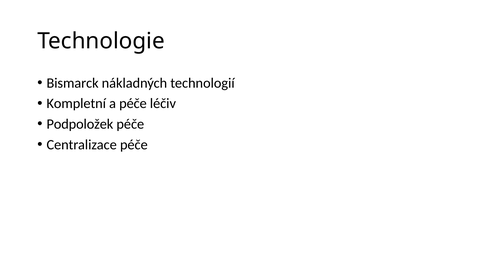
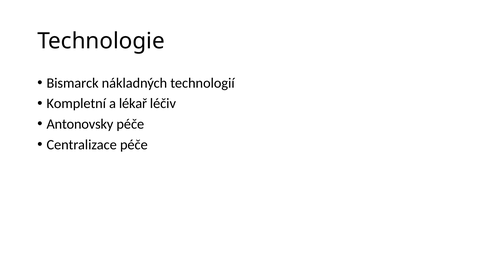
a péče: péče -> lékař
Podpoložek: Podpoložek -> Antonovsky
